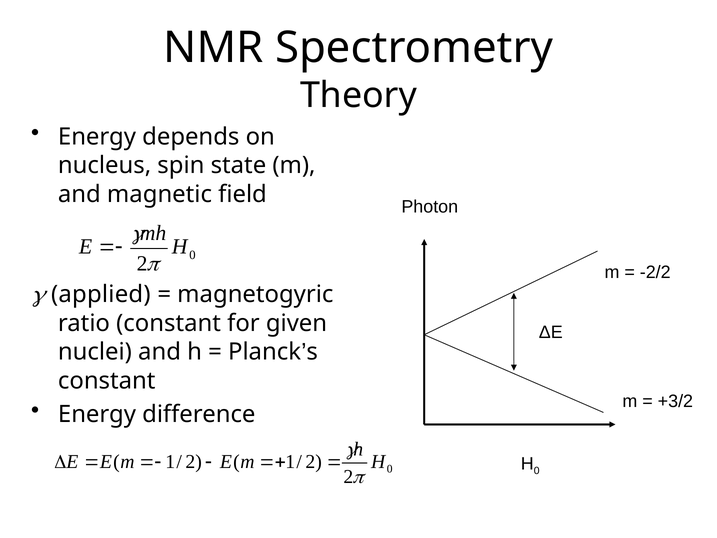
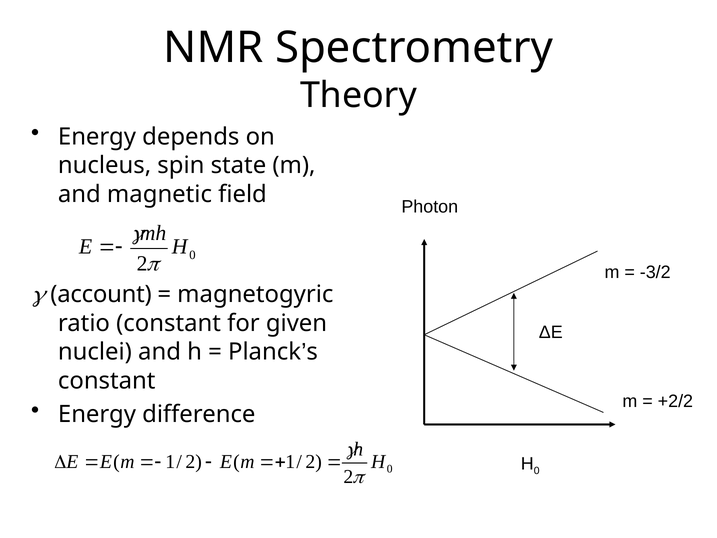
-2/2: -2/2 -> -3/2
applied: applied -> account
+3/2: +3/2 -> +2/2
